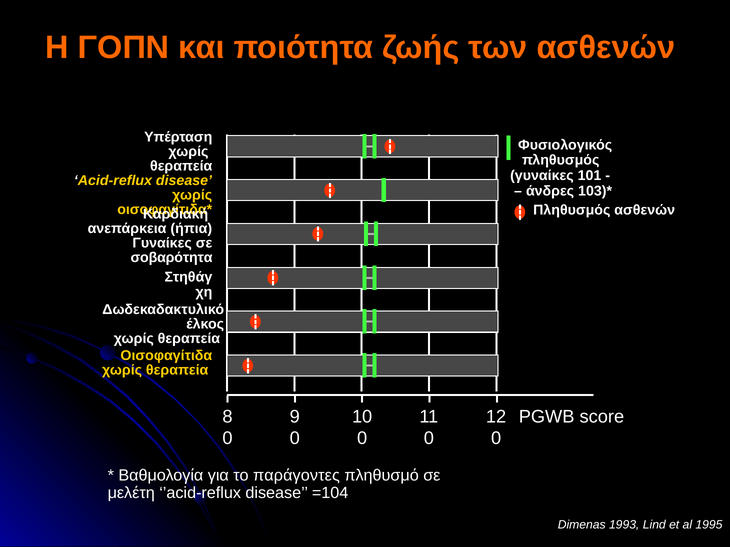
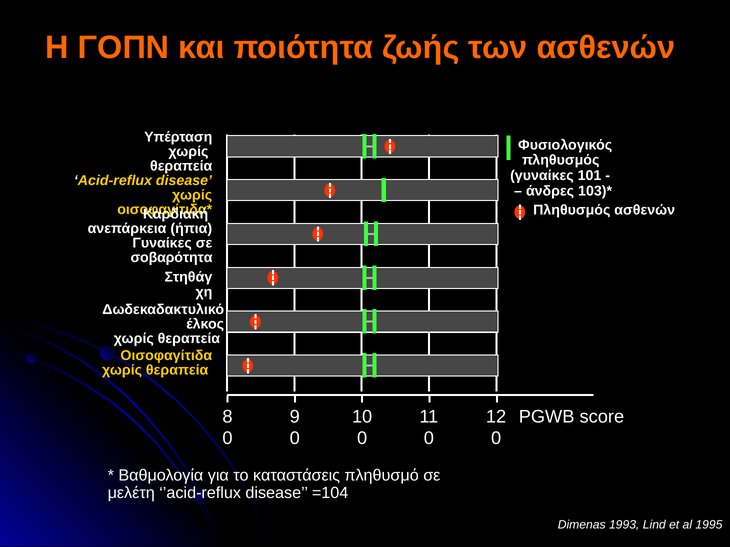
παράγοντες: παράγοντες -> καταστάσεις
